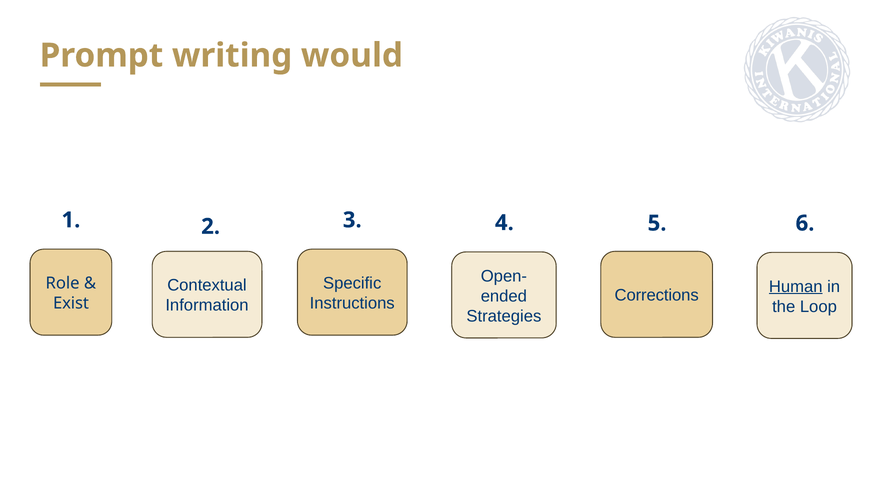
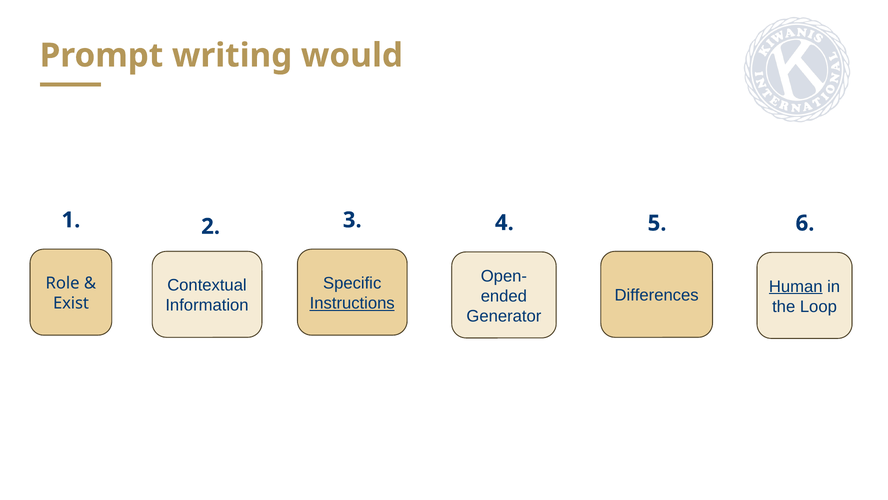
Corrections: Corrections -> Differences
Instructions underline: none -> present
Strategies: Strategies -> Generator
